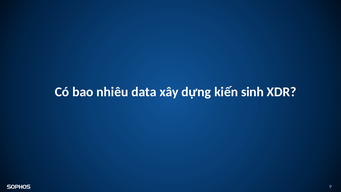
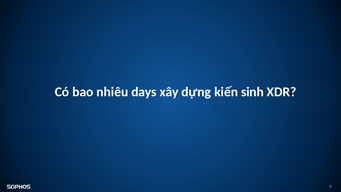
data: data -> days
